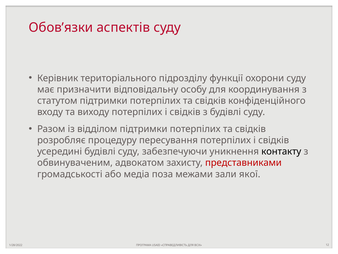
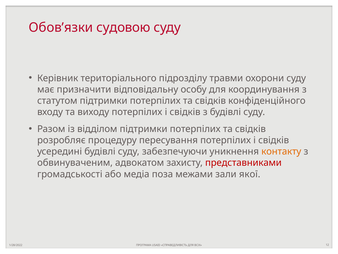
аспектів: аспектів -> судовою
функції: функції -> травми
контакту colour: black -> orange
